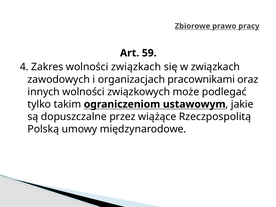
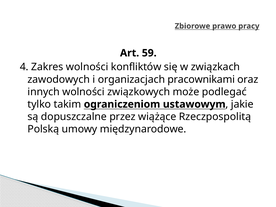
wolności związkach: związkach -> konfliktów
